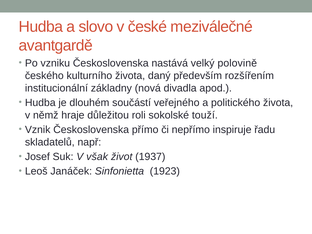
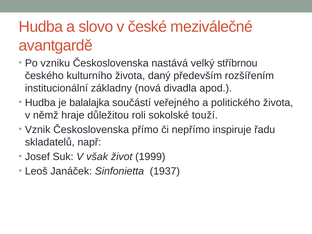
polovině: polovině -> stříbrnou
dlouhém: dlouhém -> balalajka
1937: 1937 -> 1999
1923: 1923 -> 1937
